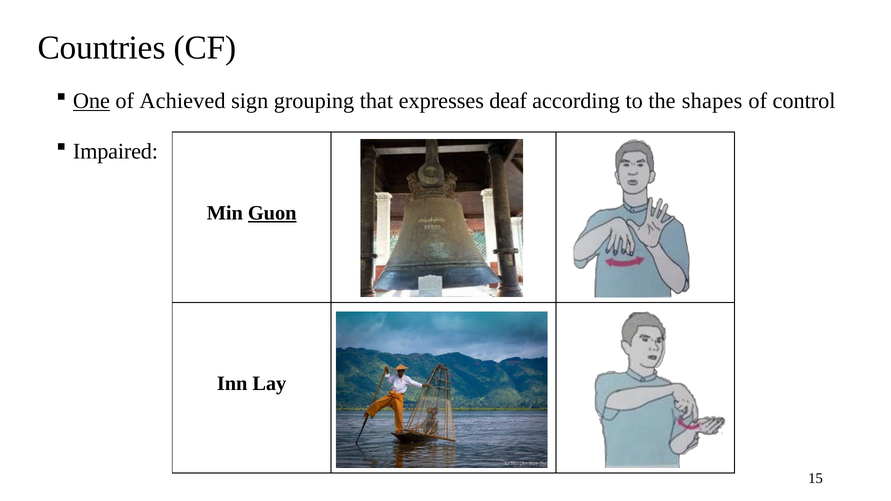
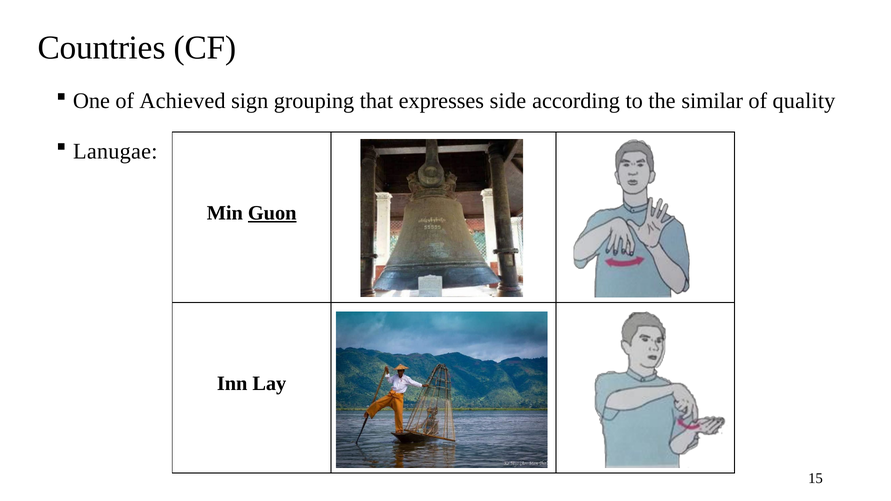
One underline: present -> none
deaf: deaf -> side
shapes: shapes -> similar
control: control -> quality
Impaired: Impaired -> Lanugae
